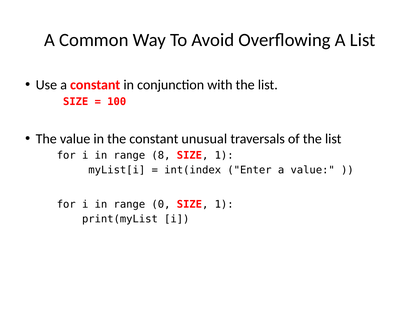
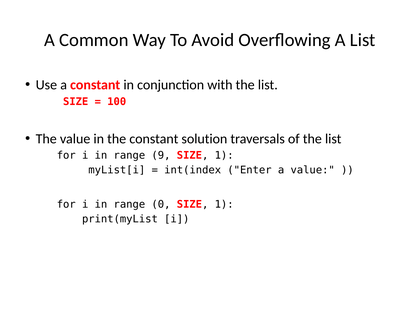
unusual: unusual -> solution
8: 8 -> 9
